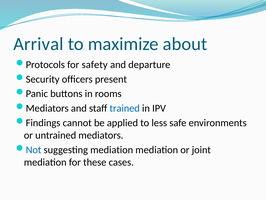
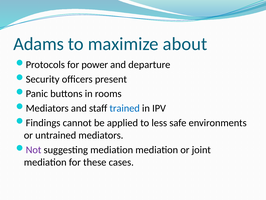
Arrival: Arrival -> Adams
safety: safety -> power
Not colour: blue -> purple
